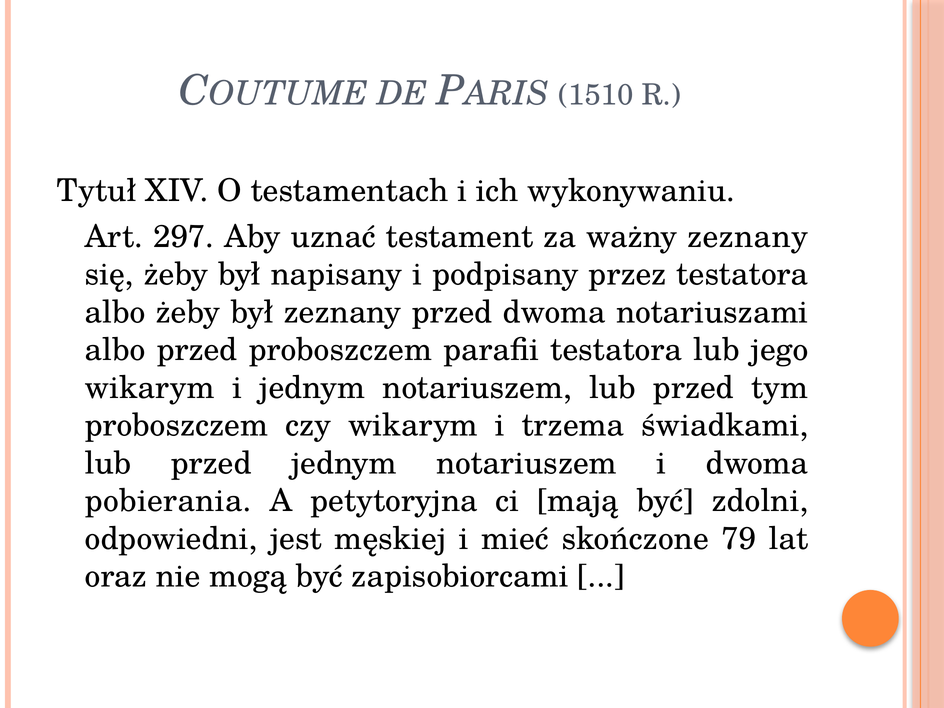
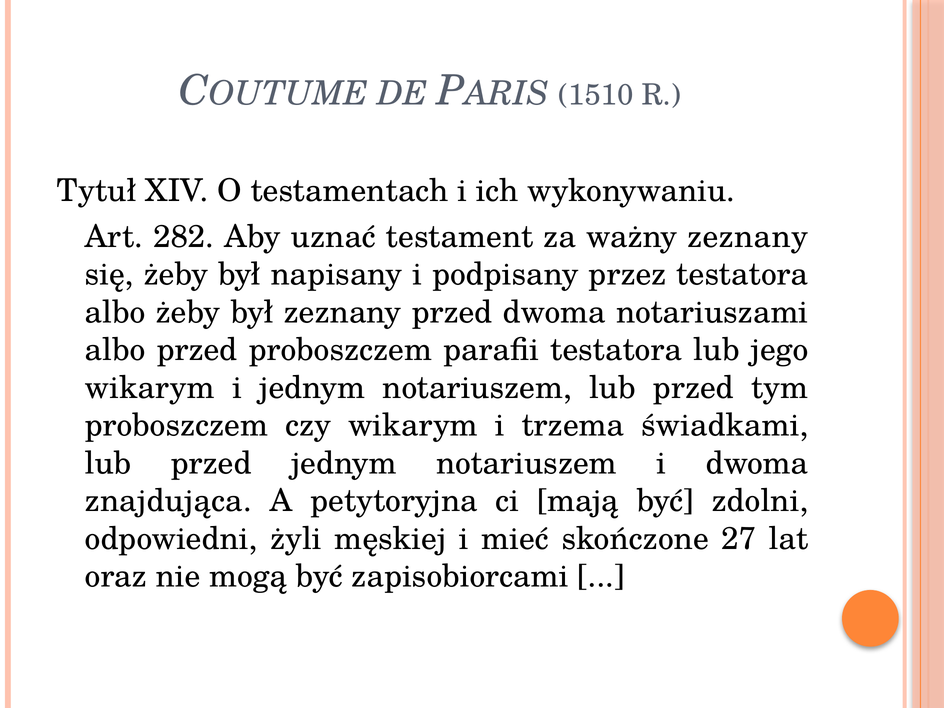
297: 297 -> 282
pobierania: pobierania -> znajdująca
jest: jest -> żyli
79: 79 -> 27
